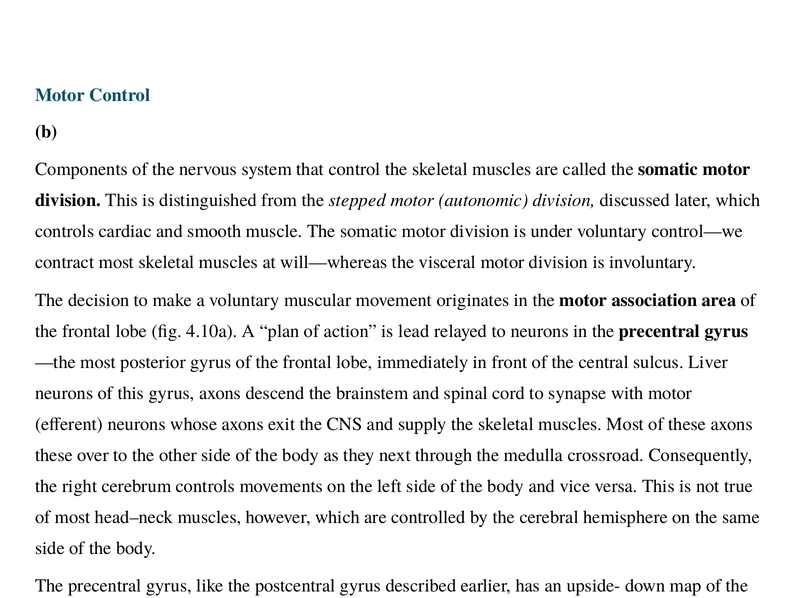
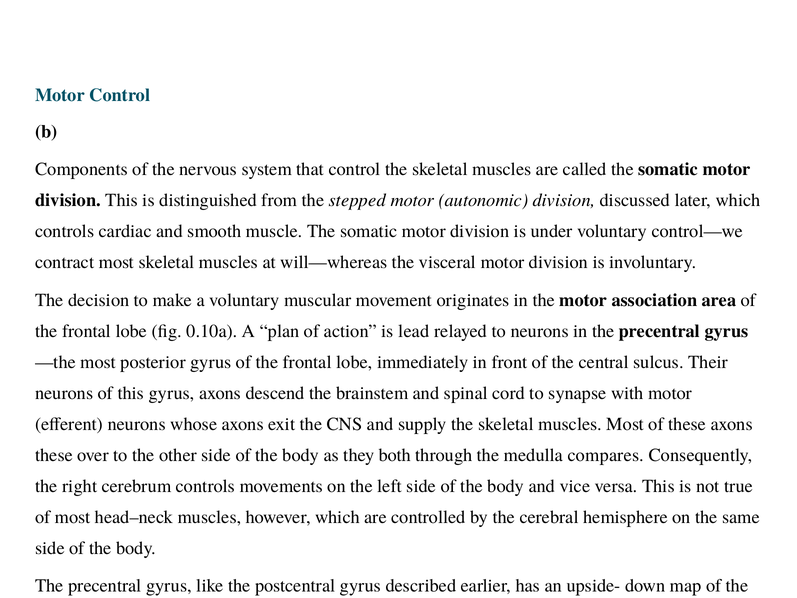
4.10a: 4.10a -> 0.10a
Liver: Liver -> Their
next: next -> both
crossroad: crossroad -> compares
